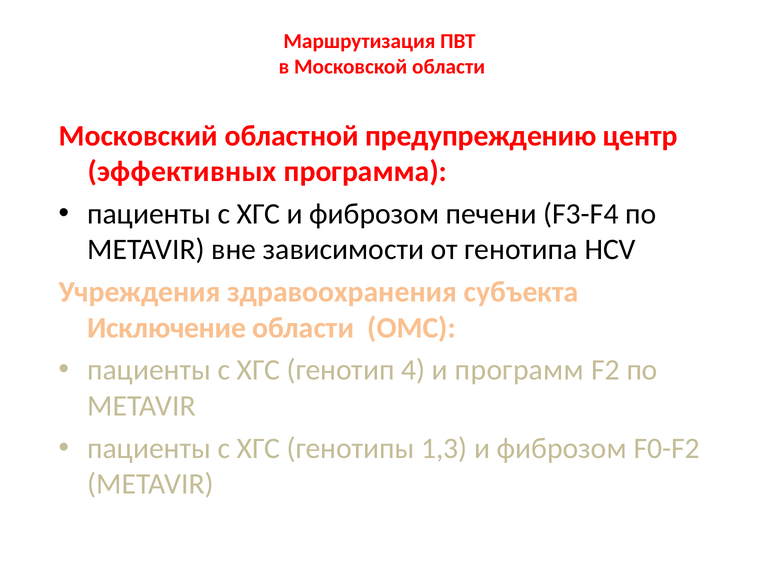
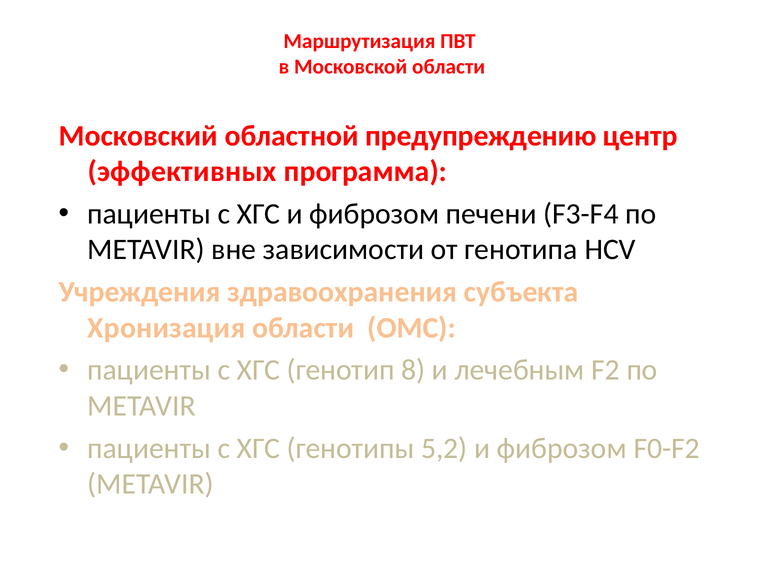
Исключение: Исключение -> Хронизация
4: 4 -> 8
программ: программ -> лечебным
1,3: 1,3 -> 5,2
